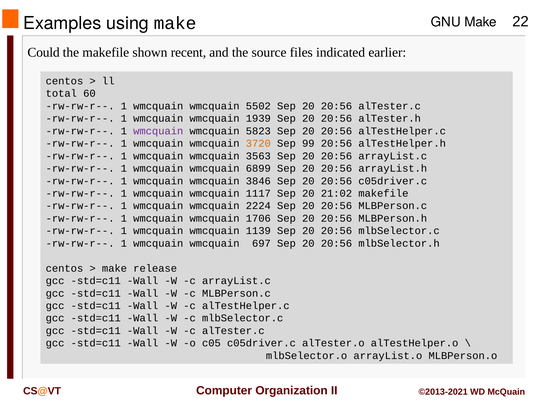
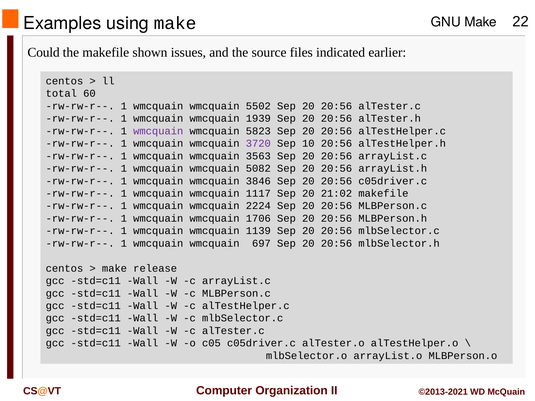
recent: recent -> issues
3720 colour: orange -> purple
99: 99 -> 10
6899: 6899 -> 5082
